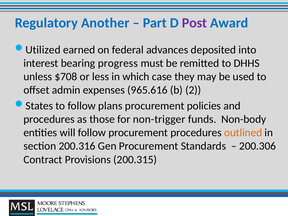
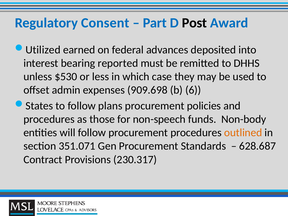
Another: Another -> Consent
Post colour: purple -> black
progress: progress -> reported
$708: $708 -> $530
965.616: 965.616 -> 909.698
2: 2 -> 6
non-trigger: non-trigger -> non-speech
200.316: 200.316 -> 351.071
200.306: 200.306 -> 628.687
200.315: 200.315 -> 230.317
